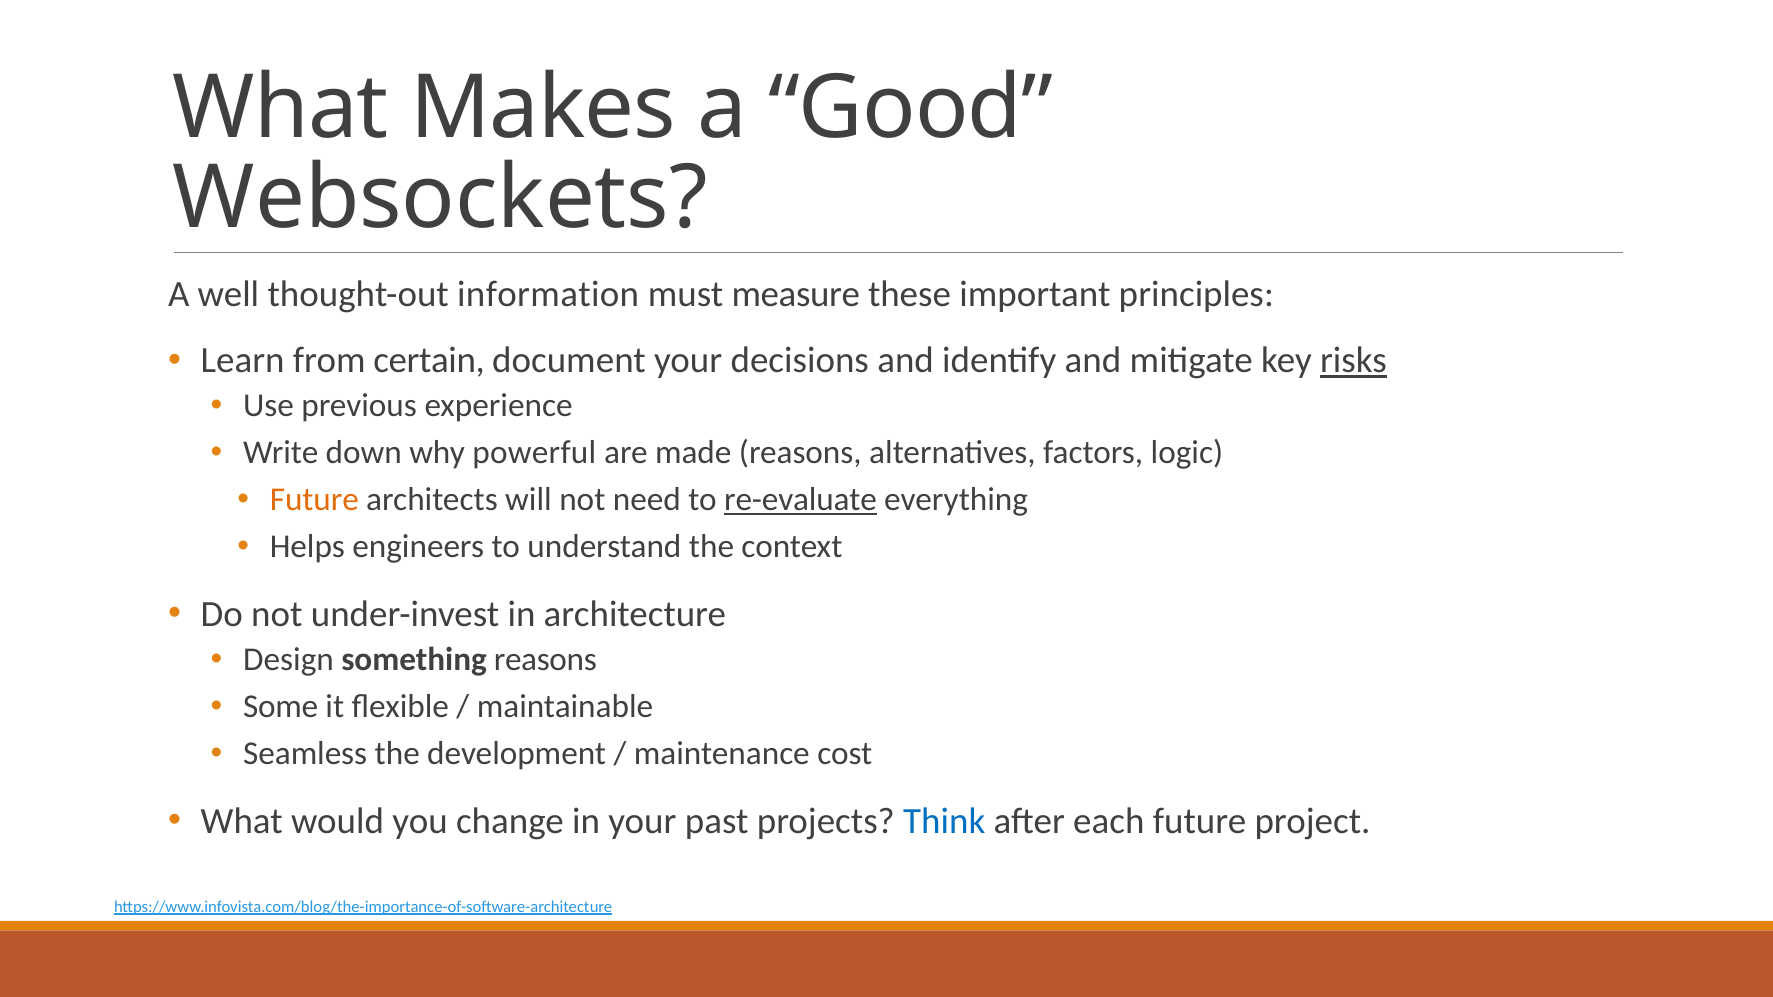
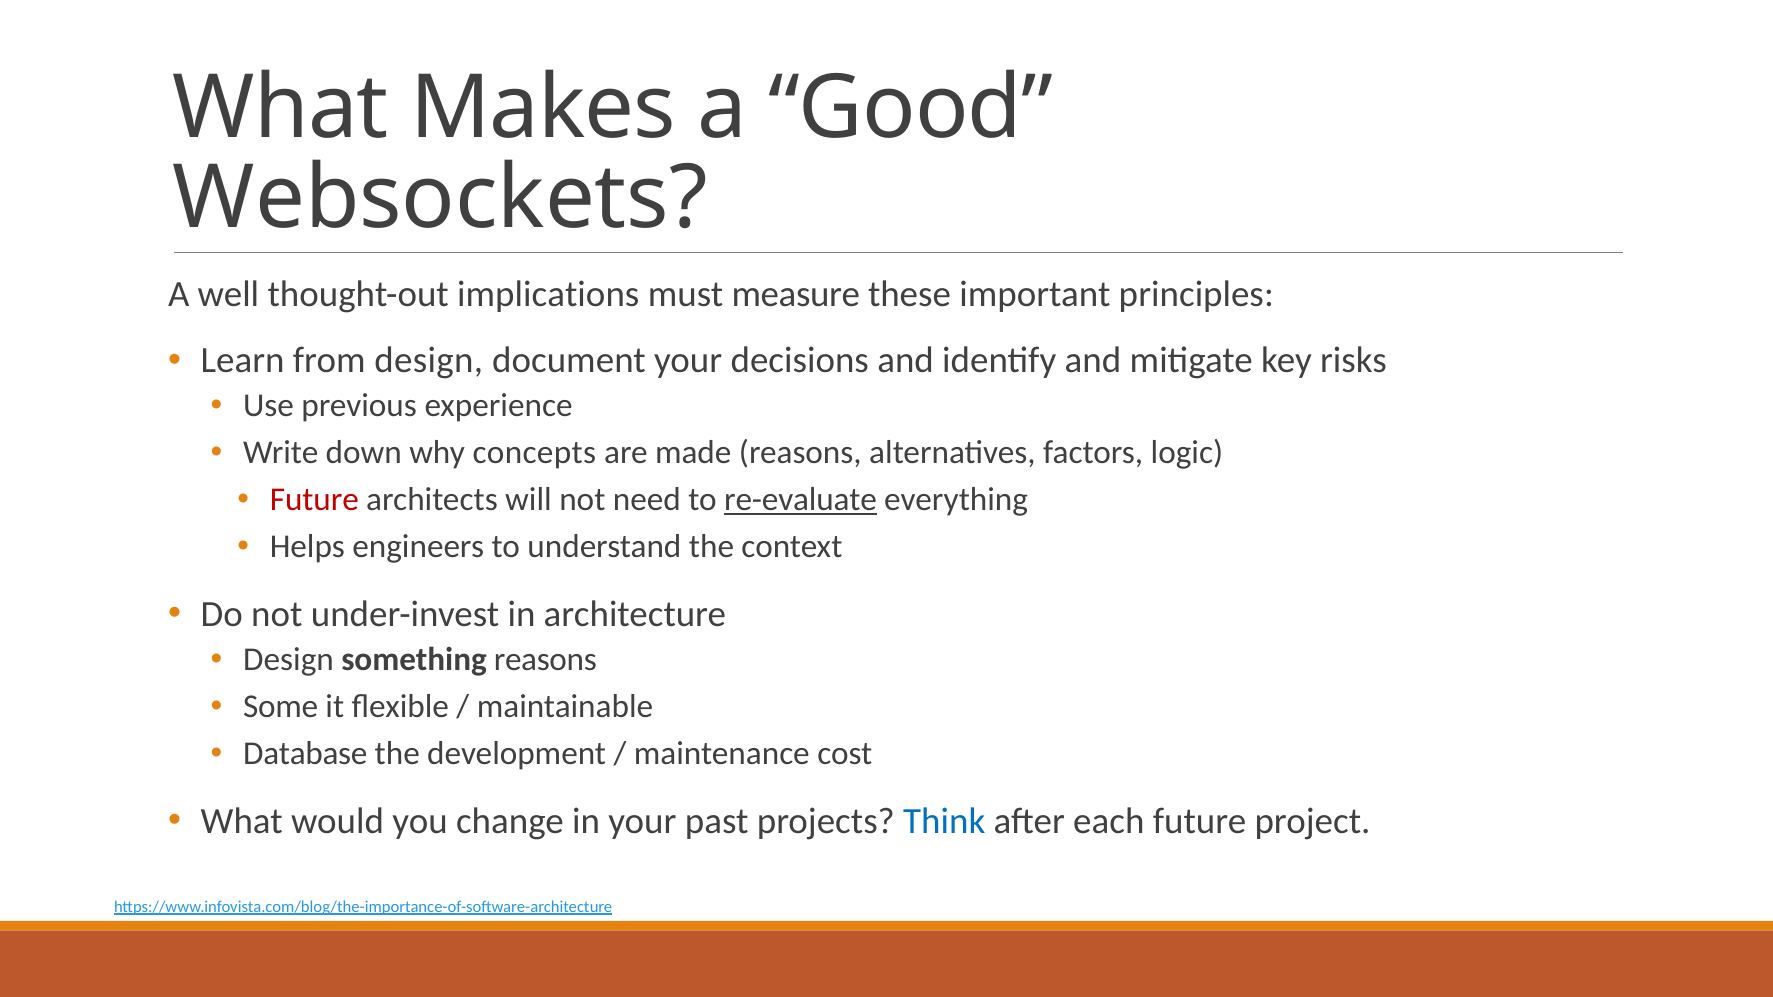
information: information -> implications
from certain: certain -> design
risks underline: present -> none
powerful: powerful -> concepts
Future at (314, 500) colour: orange -> red
Seamless: Seamless -> Database
